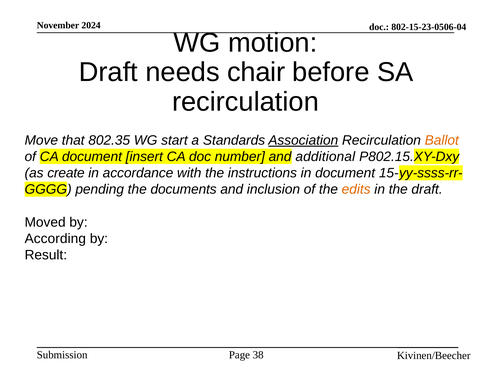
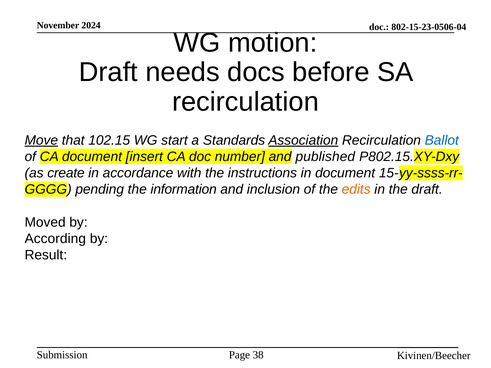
chair: chair -> docs
Move underline: none -> present
802.35: 802.35 -> 102.15
Ballot colour: orange -> blue
additional: additional -> published
documents: documents -> information
